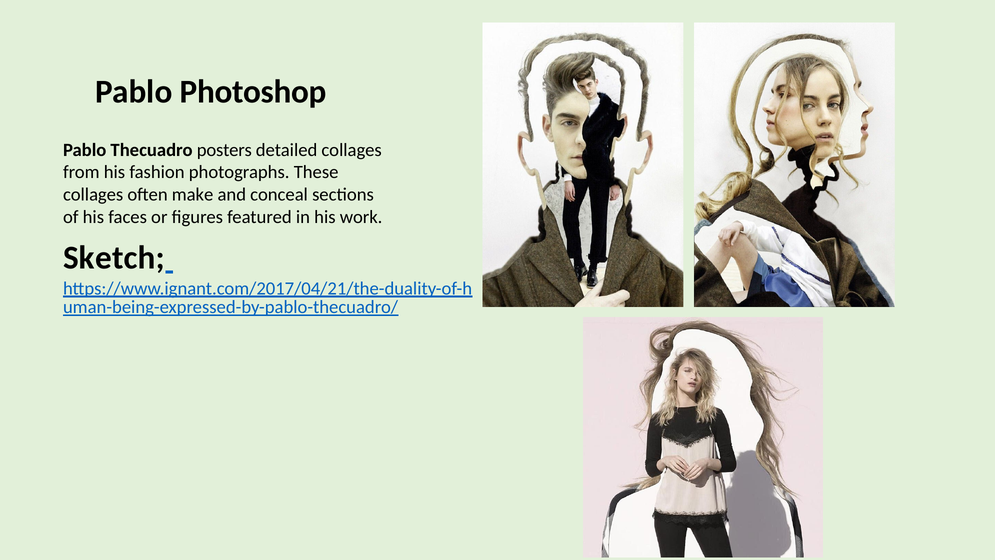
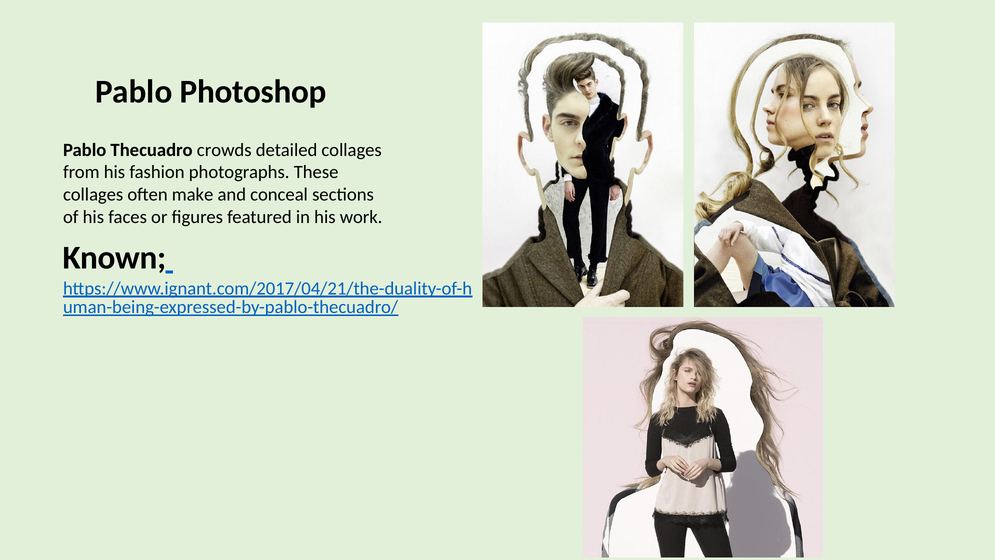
posters: posters -> crowds
Sketch: Sketch -> Known
